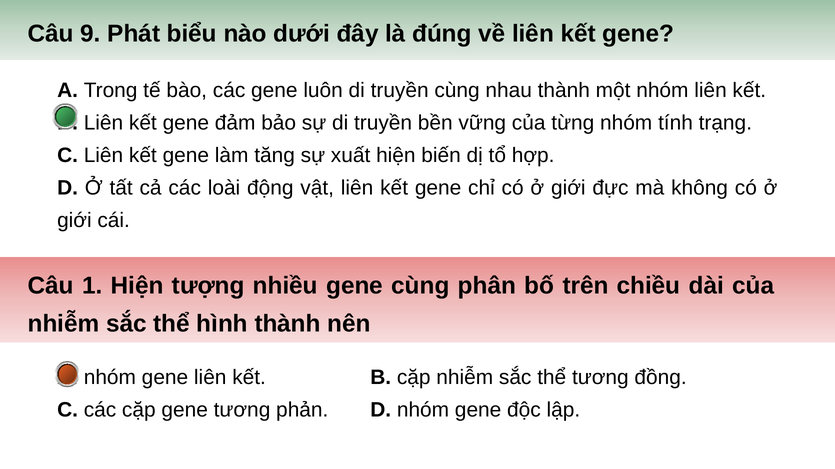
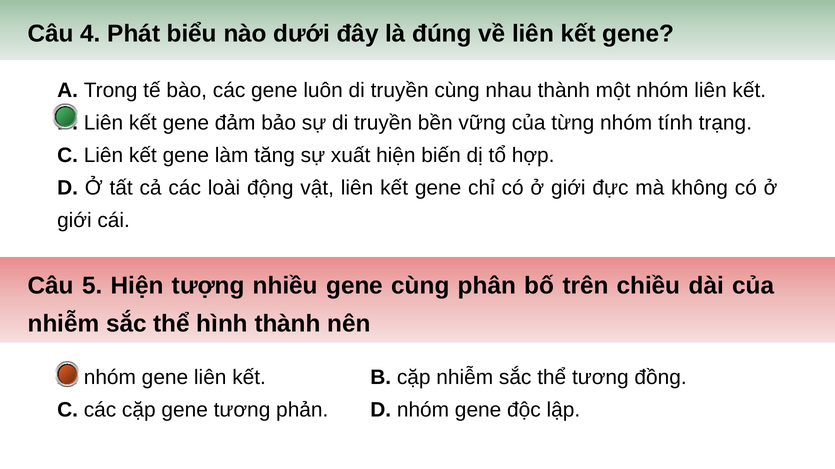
9: 9 -> 4
1: 1 -> 5
